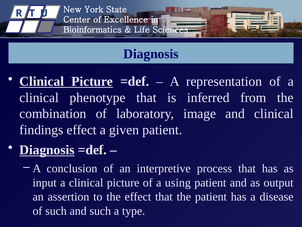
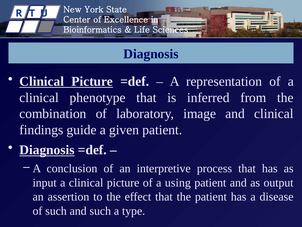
findings effect: effect -> guide
